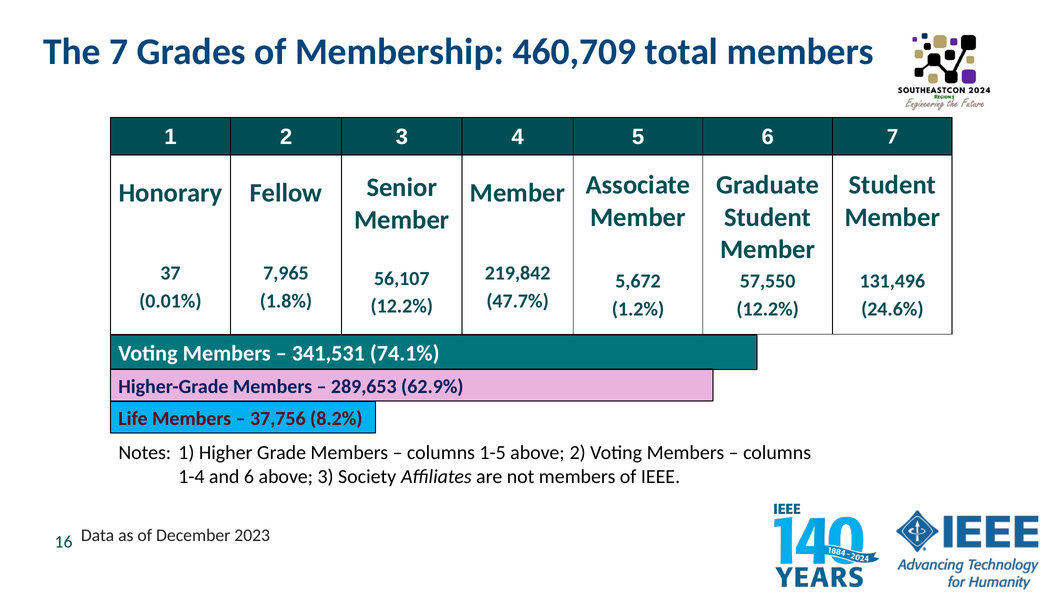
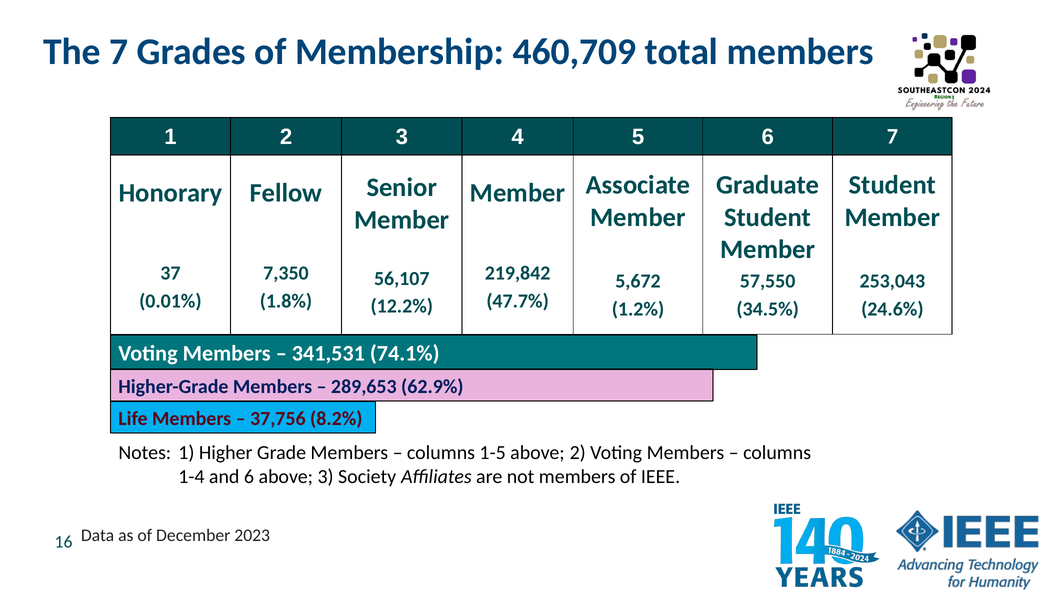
7,965: 7,965 -> 7,350
131,496: 131,496 -> 253,043
12.2% at (768, 309): 12.2% -> 34.5%
